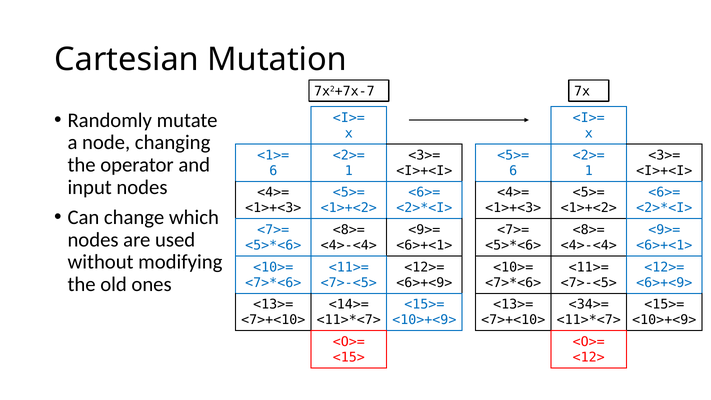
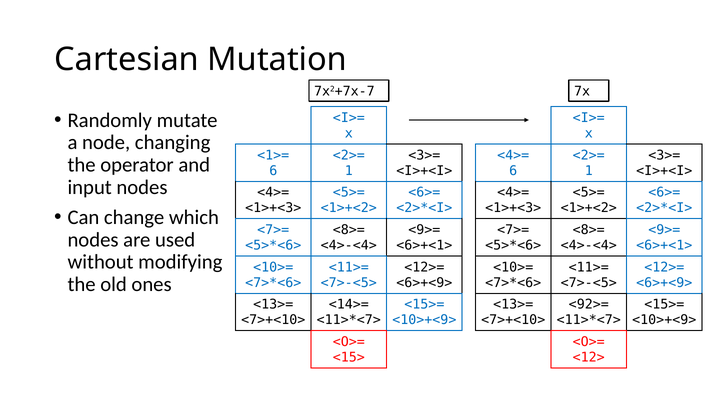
<5>= at (513, 155): <5>= -> <4>=
<34>=: <34>= -> <92>=
